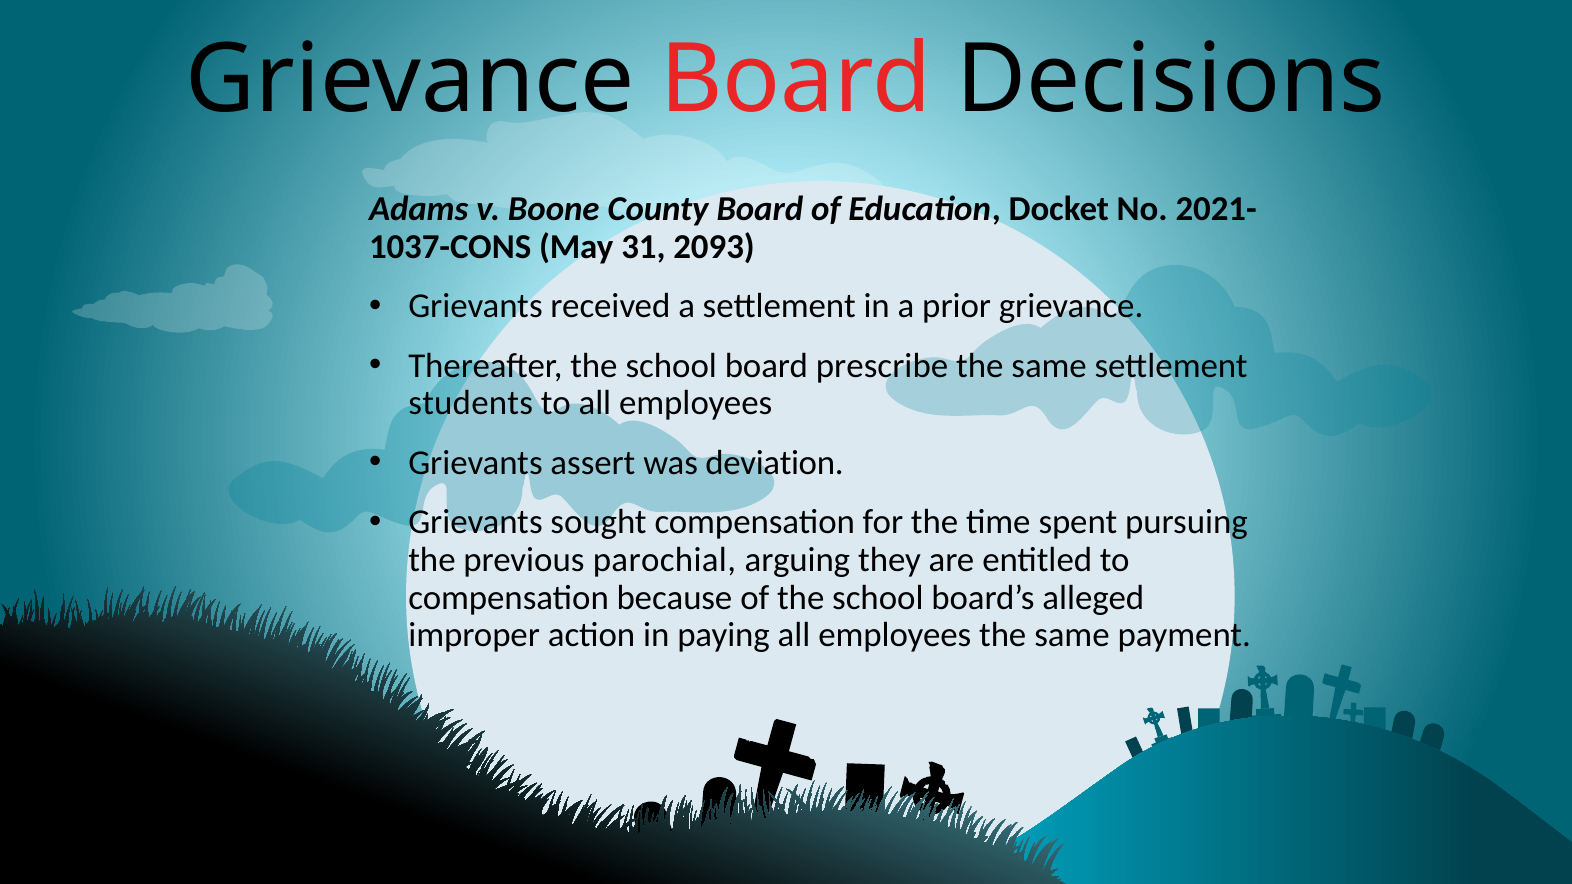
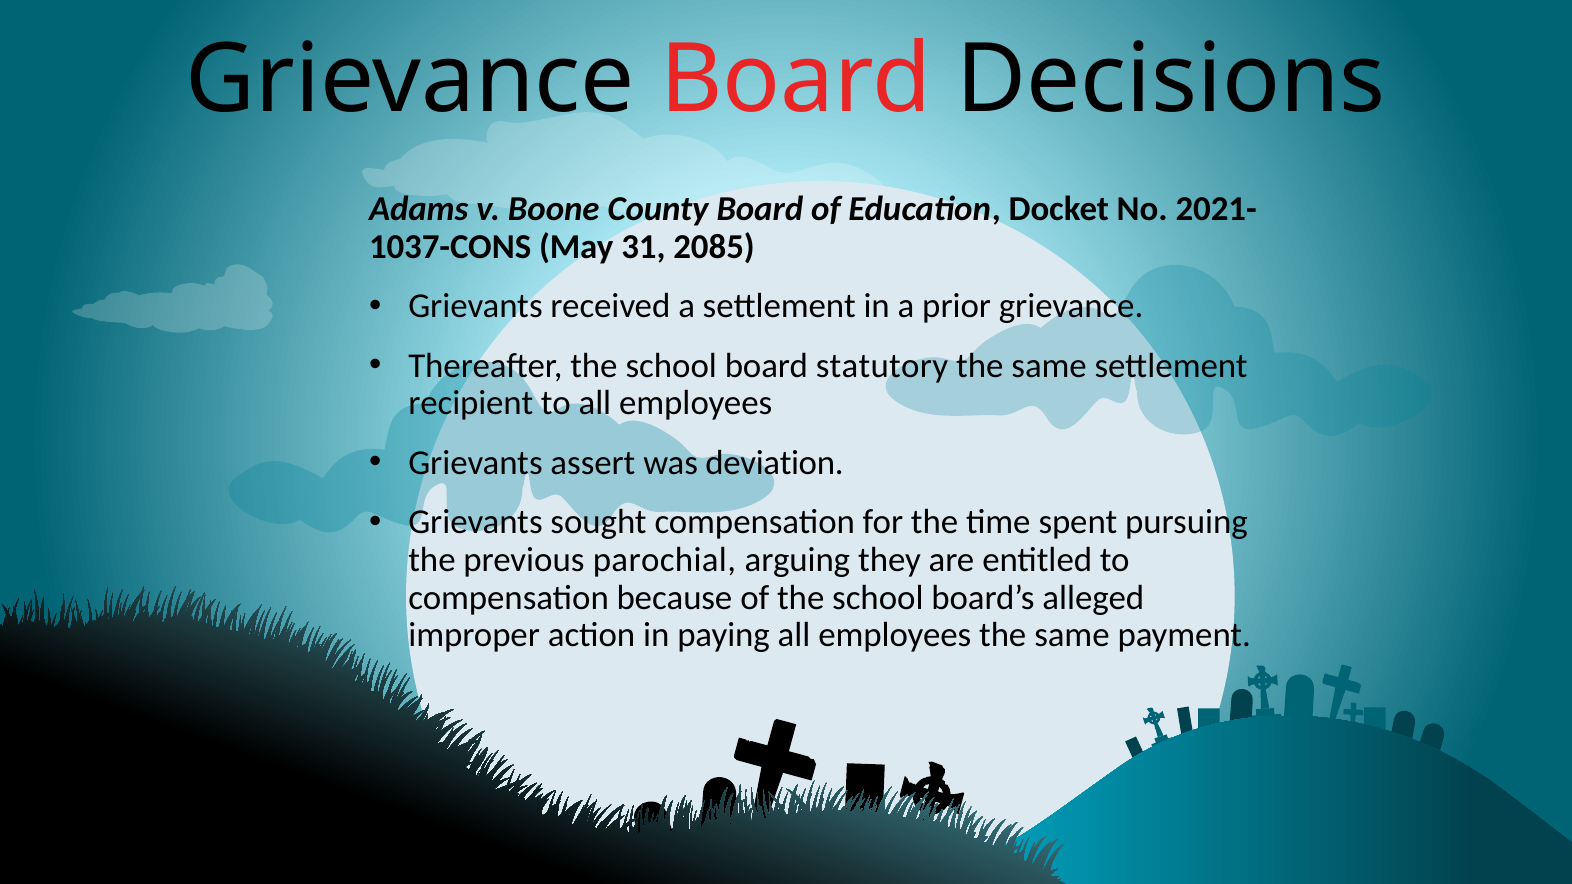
2093: 2093 -> 2085
prescribe: prescribe -> statutory
students: students -> recipient
